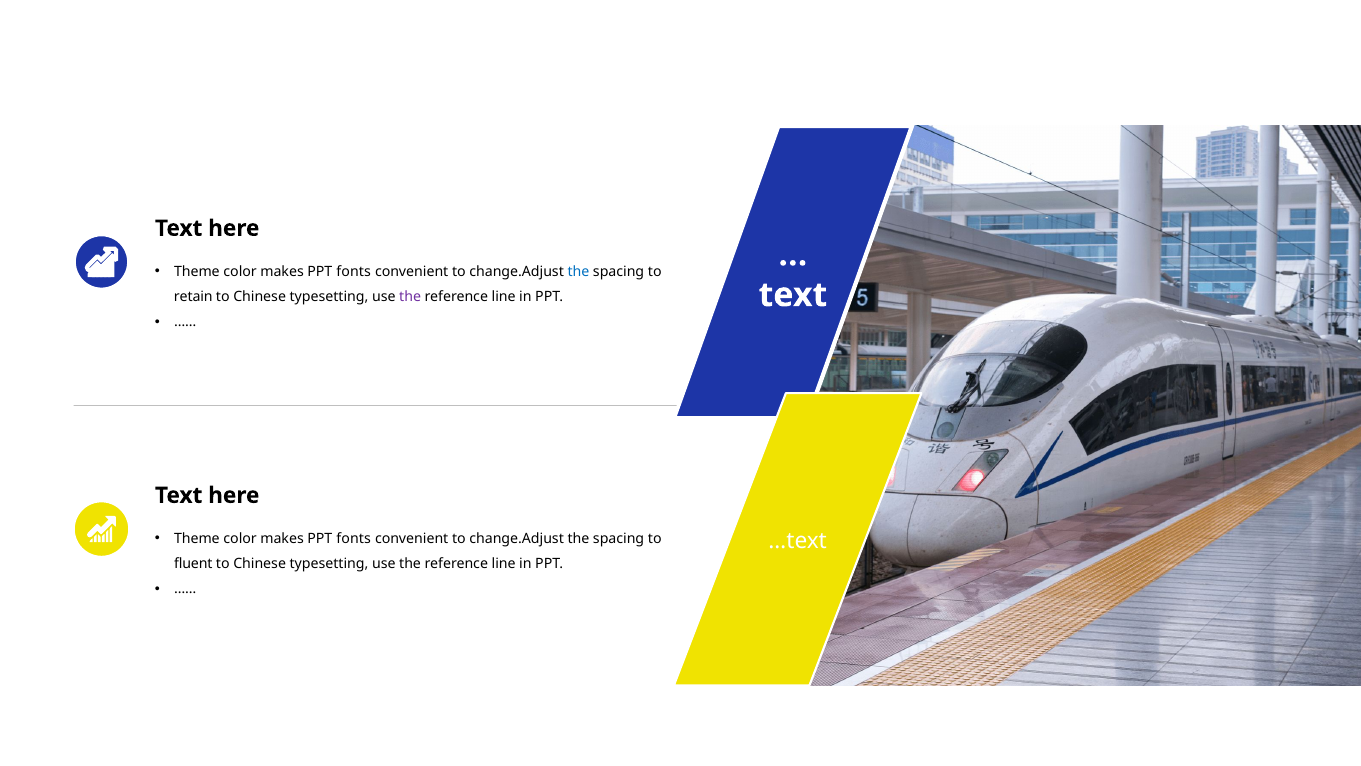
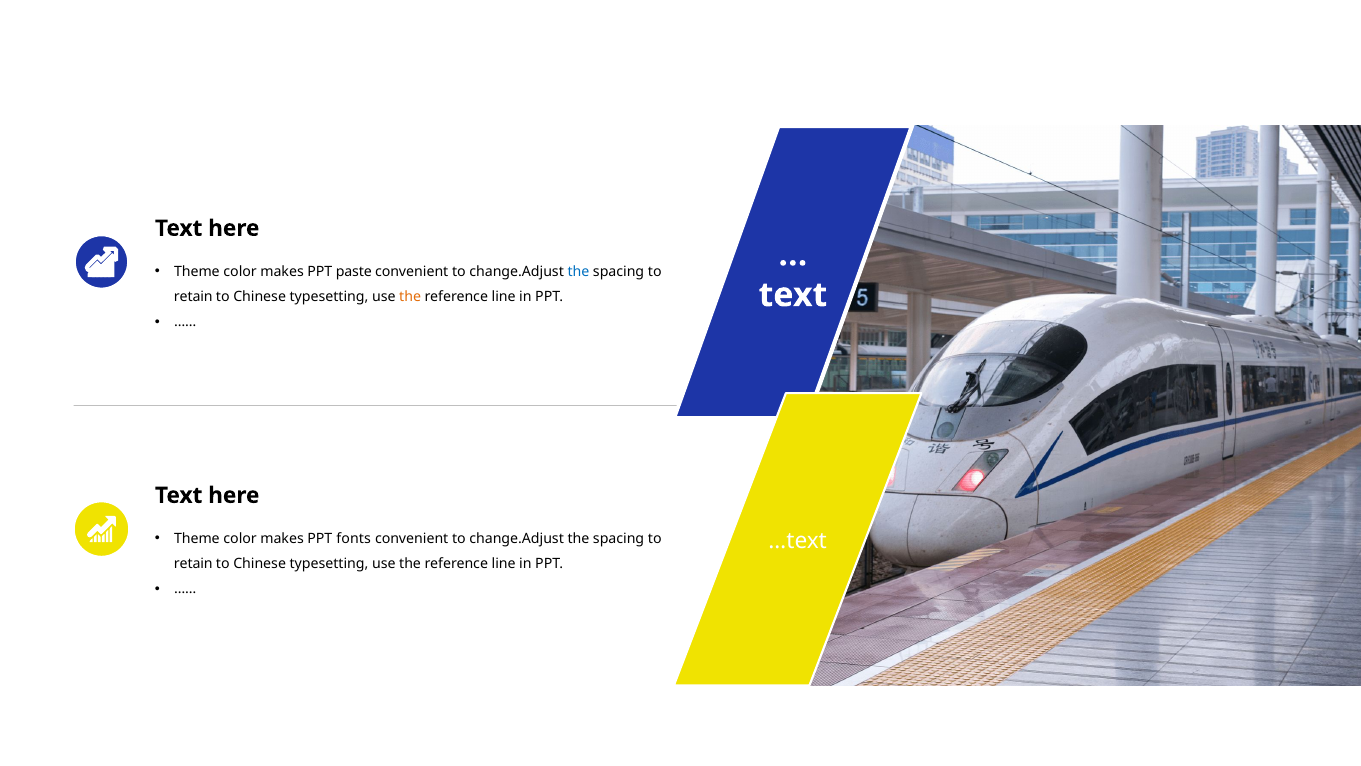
fonts at (354, 271): fonts -> paste
the at (410, 297) colour: purple -> orange
fluent at (193, 564): fluent -> retain
